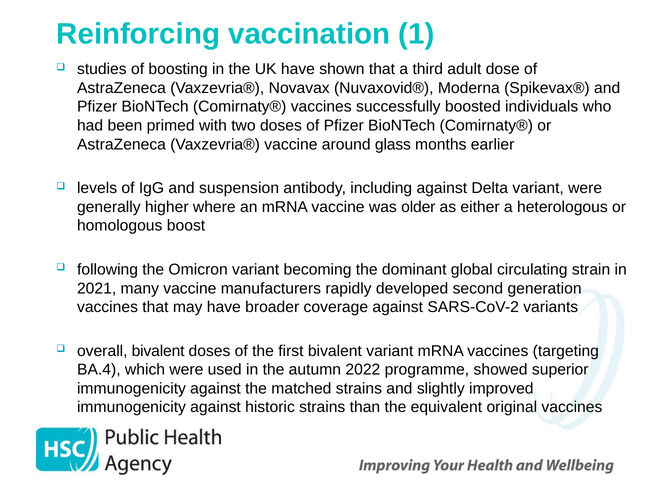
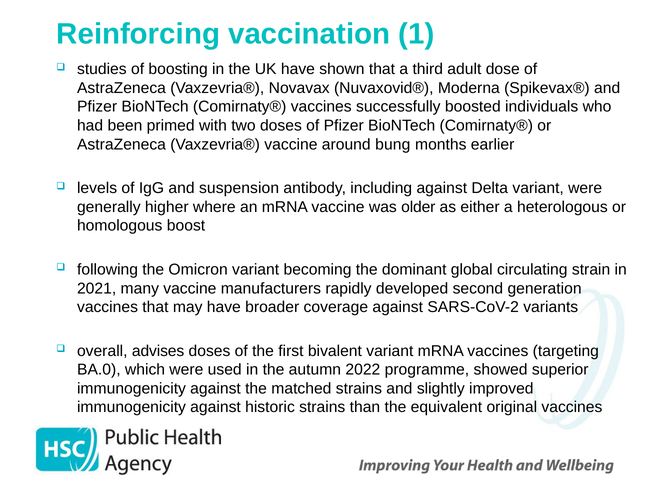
glass: glass -> bung
overall bivalent: bivalent -> advises
BA.4: BA.4 -> BA.0
